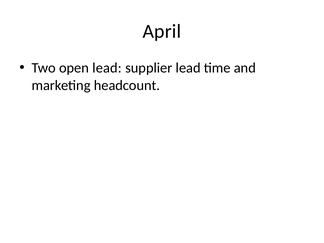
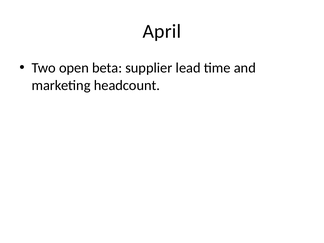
open lead: lead -> beta
